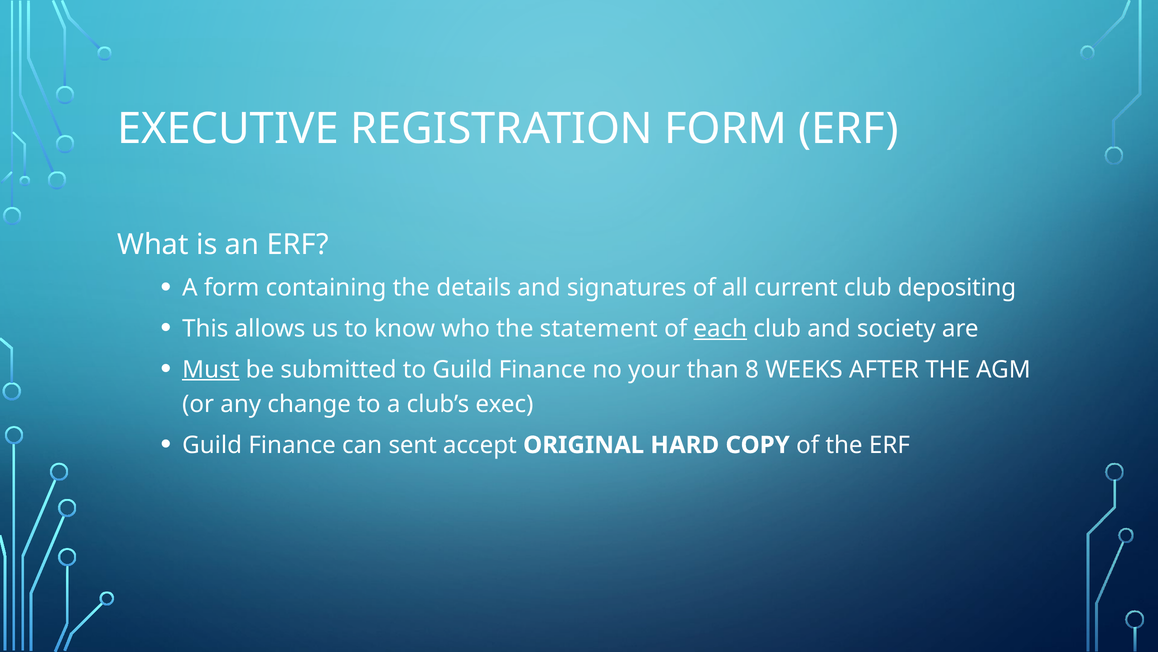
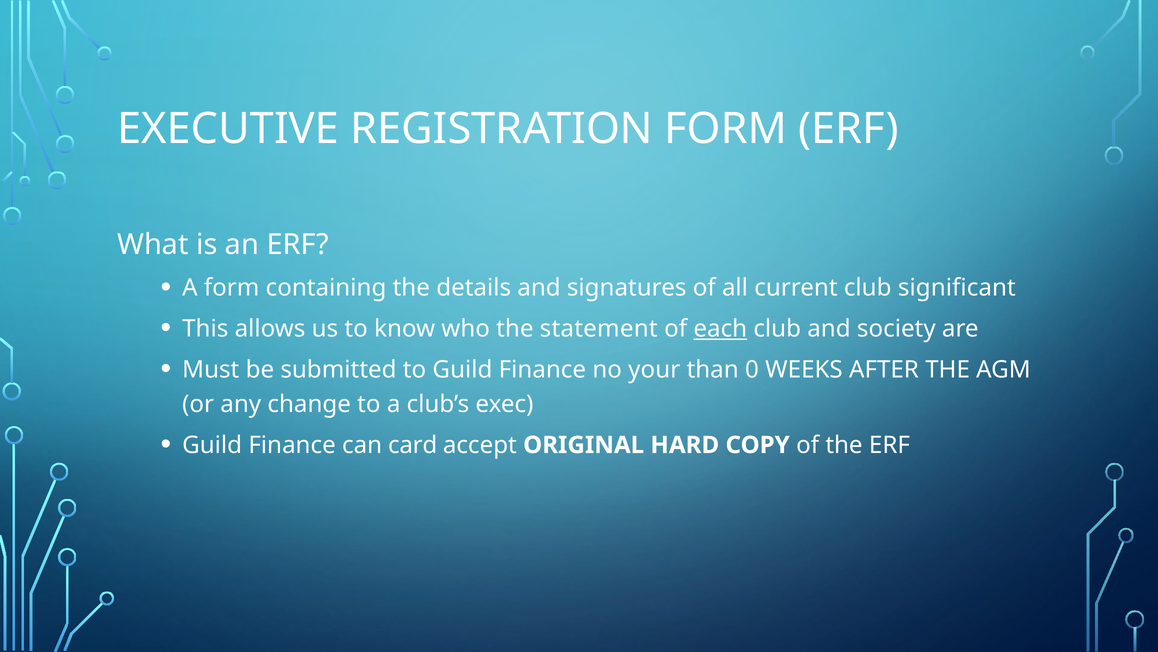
depositing: depositing -> significant
Must underline: present -> none
8: 8 -> 0
sent: sent -> card
